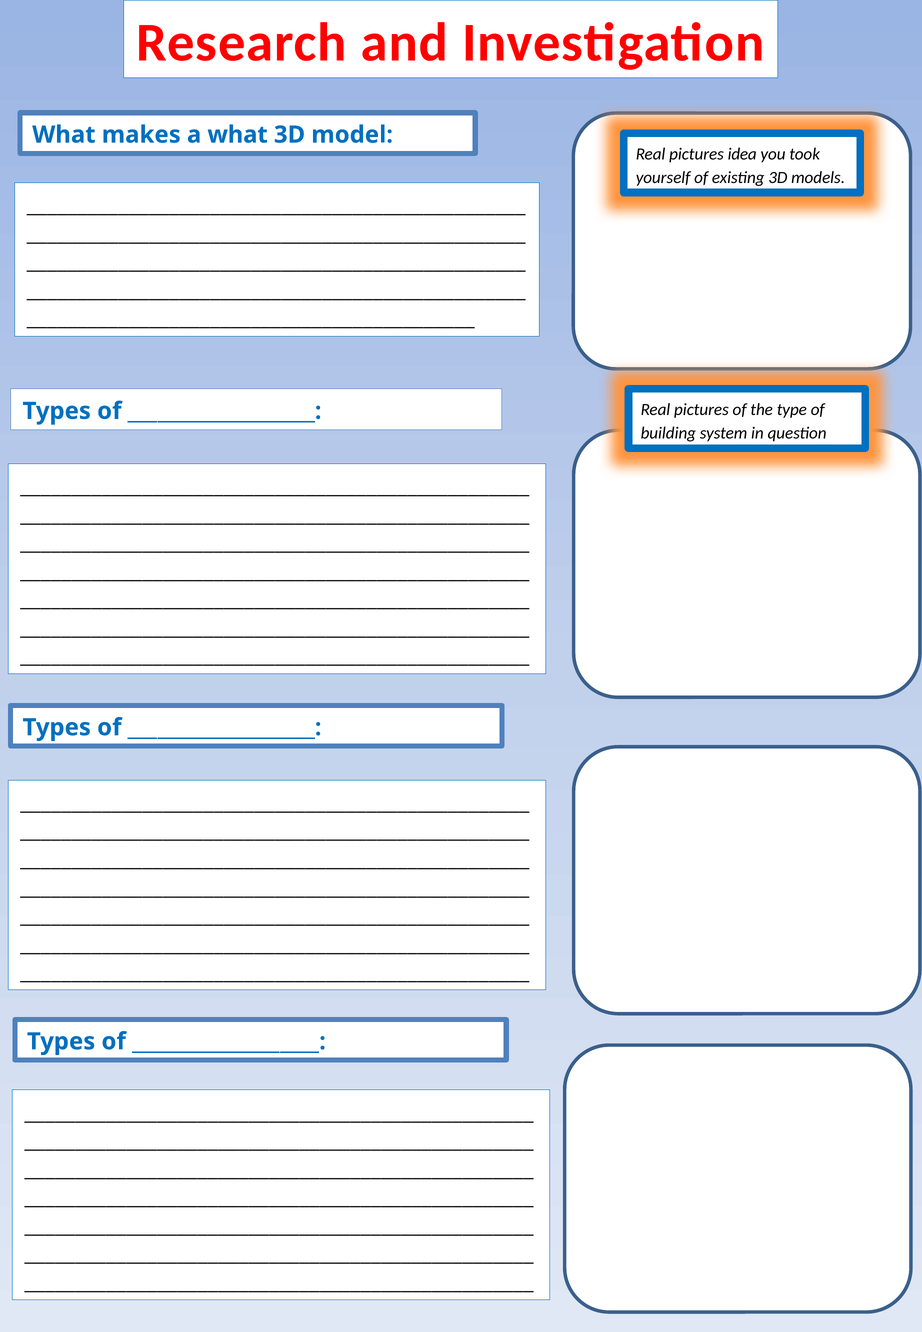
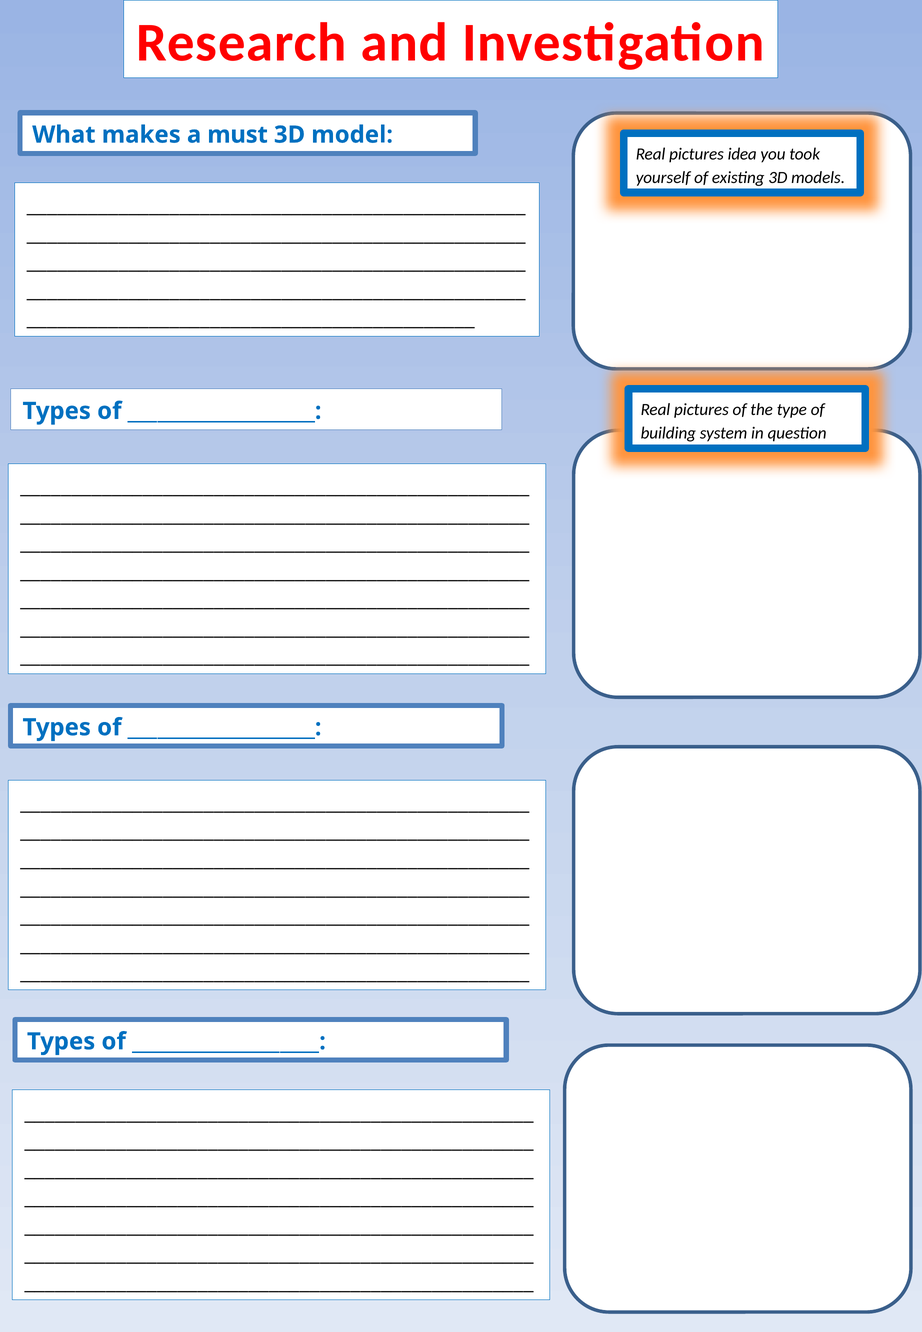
a what: what -> must
